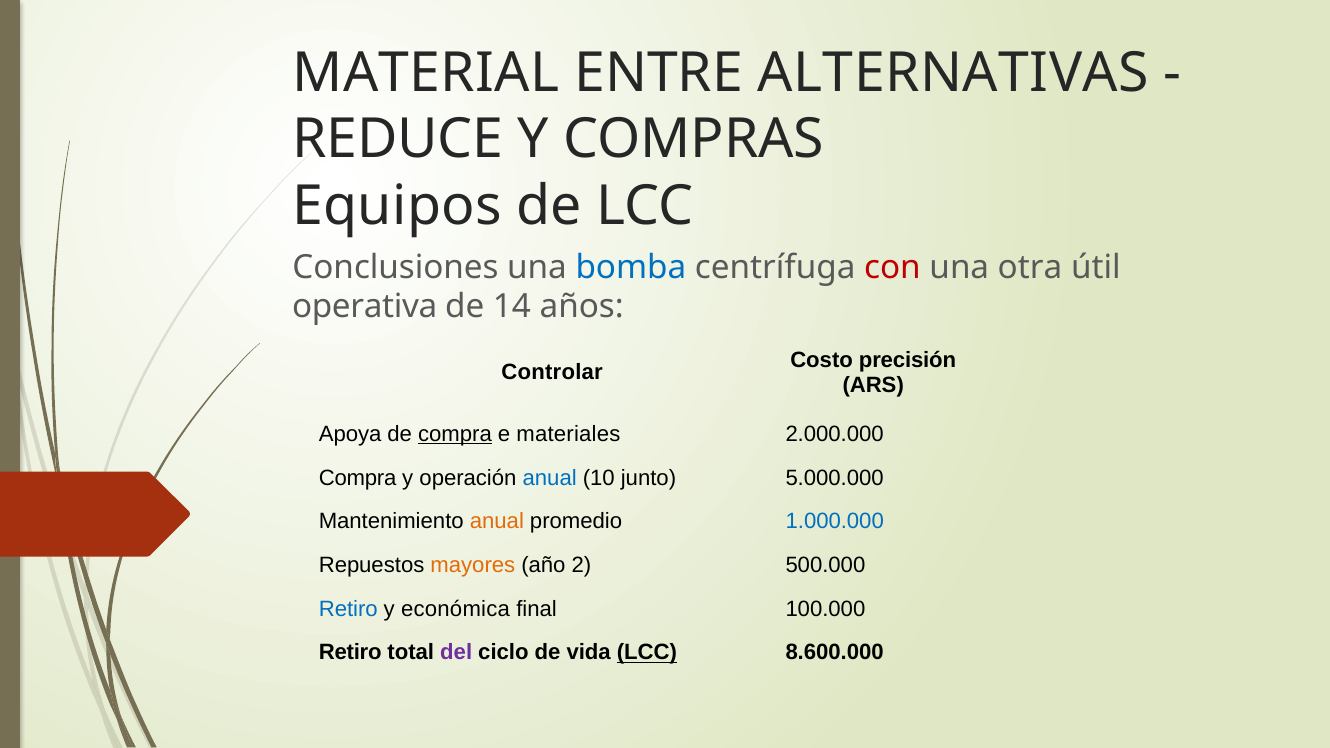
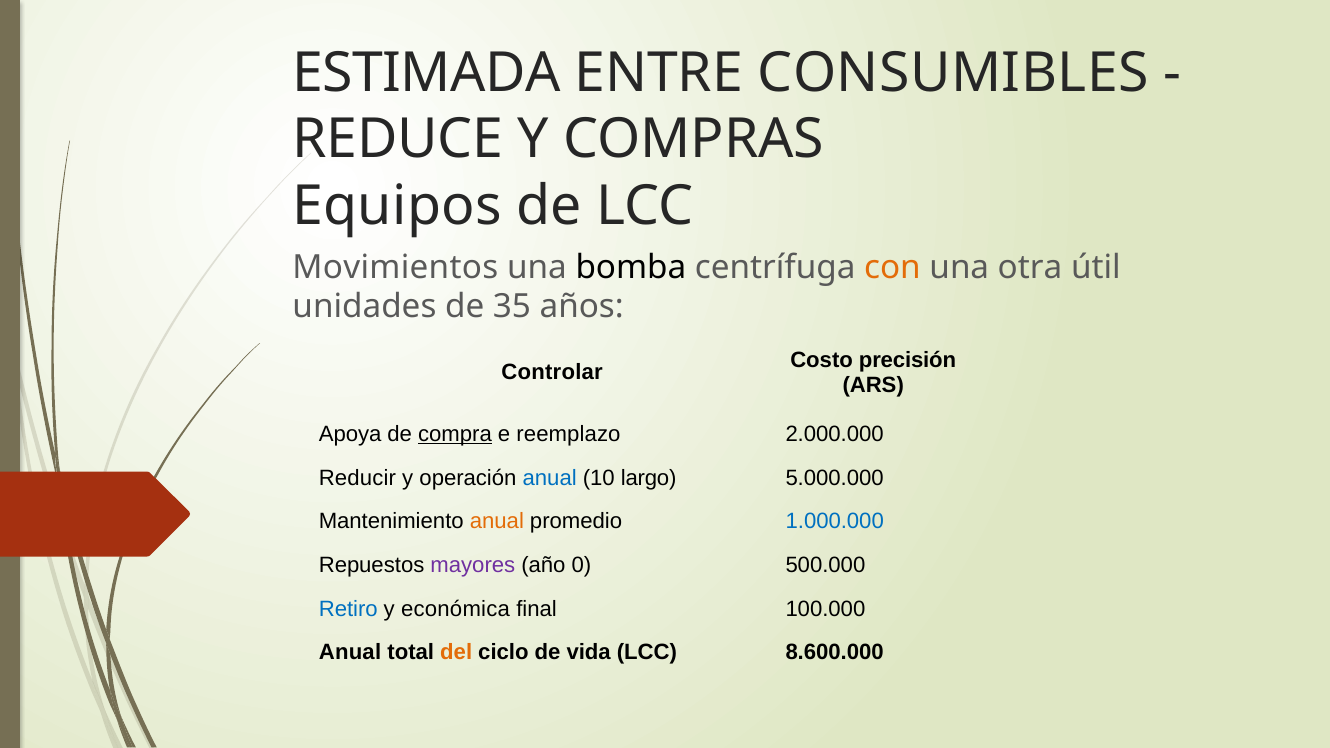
MATERIAL: MATERIAL -> ESTIMADA
ALTERNATIVAS: ALTERNATIVAS -> CONSUMIBLES
Conclusiones: Conclusiones -> Movimientos
bomba colour: blue -> black
con colour: red -> orange
operativa: operativa -> unidades
14: 14 -> 35
materiales: materiales -> reemplazo
Compra at (358, 478): Compra -> Reducir
junto: junto -> largo
mayores colour: orange -> purple
2: 2 -> 0
Retiro at (350, 653): Retiro -> Anual
del colour: purple -> orange
LCC at (647, 653) underline: present -> none
